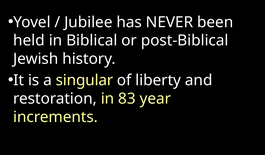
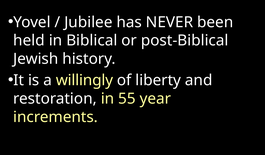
singular: singular -> willingly
83: 83 -> 55
